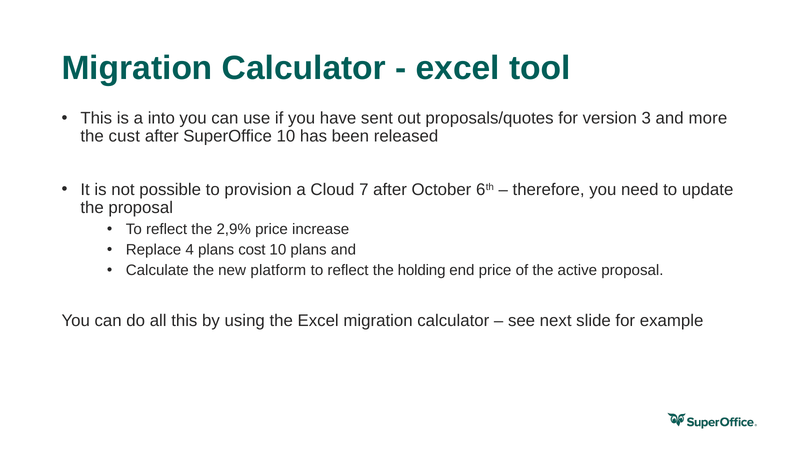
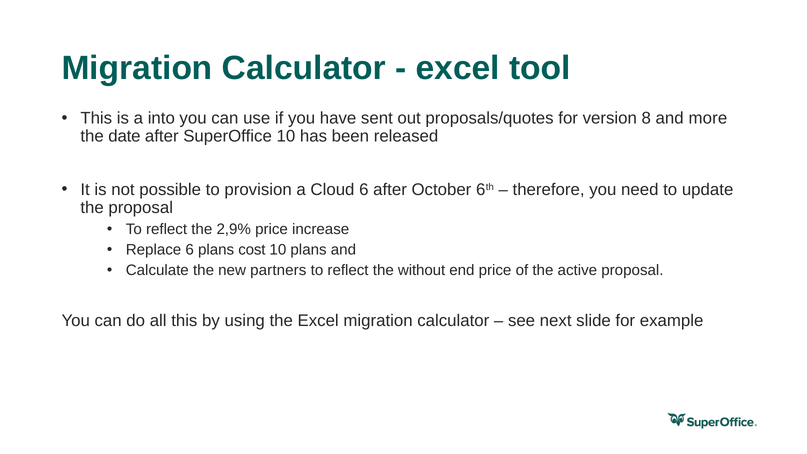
3: 3 -> 8
cust: cust -> date
Cloud 7: 7 -> 6
Replace 4: 4 -> 6
platform: platform -> partners
holding: holding -> without
